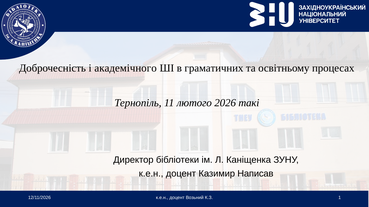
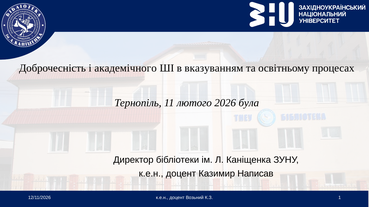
граматичних: граматичних -> вказуванням
такі: такі -> була
